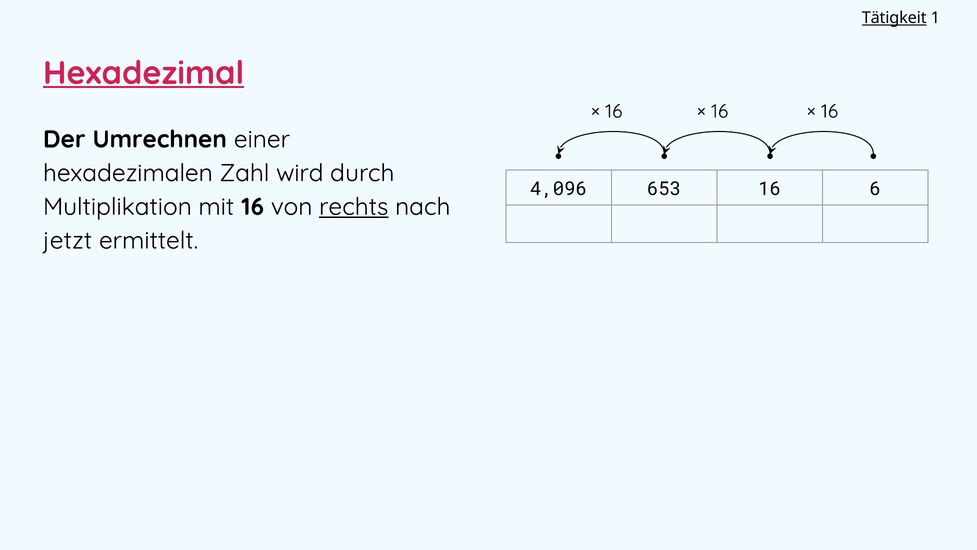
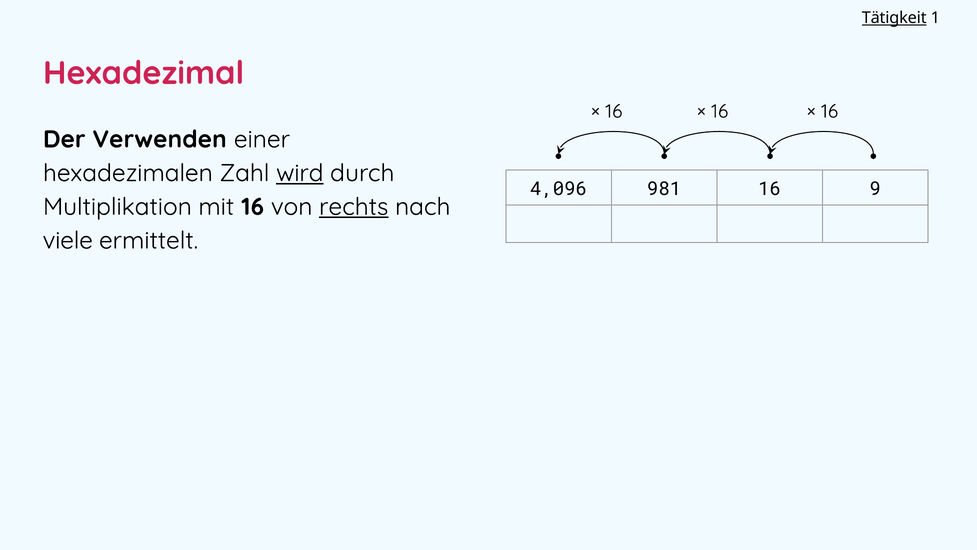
Hexadezimal underline: present -> none
Umrechnen: Umrechnen -> Verwenden
wird underline: none -> present
653: 653 -> 981
6: 6 -> 9
jetzt: jetzt -> viele
